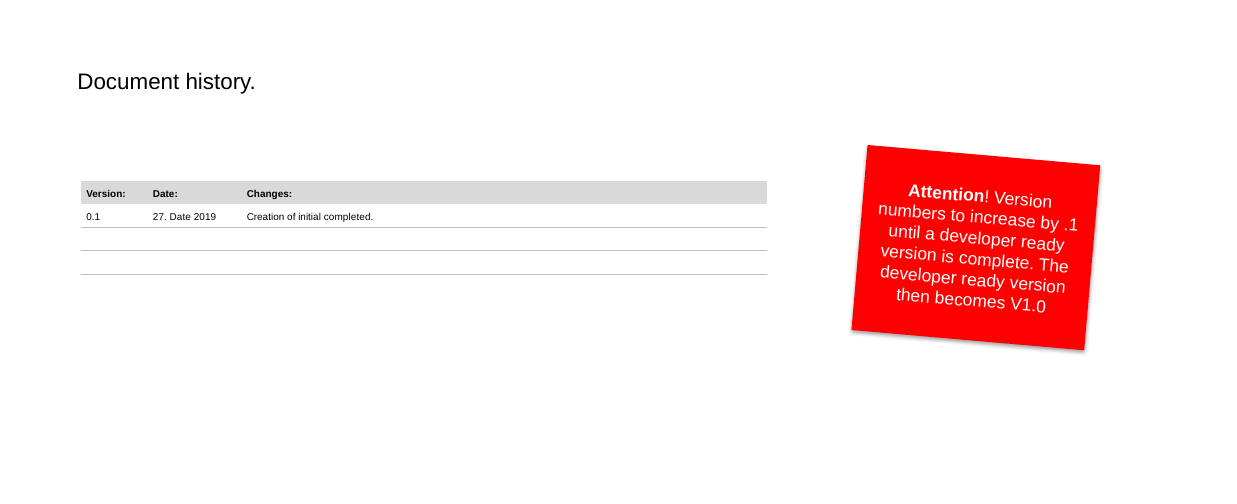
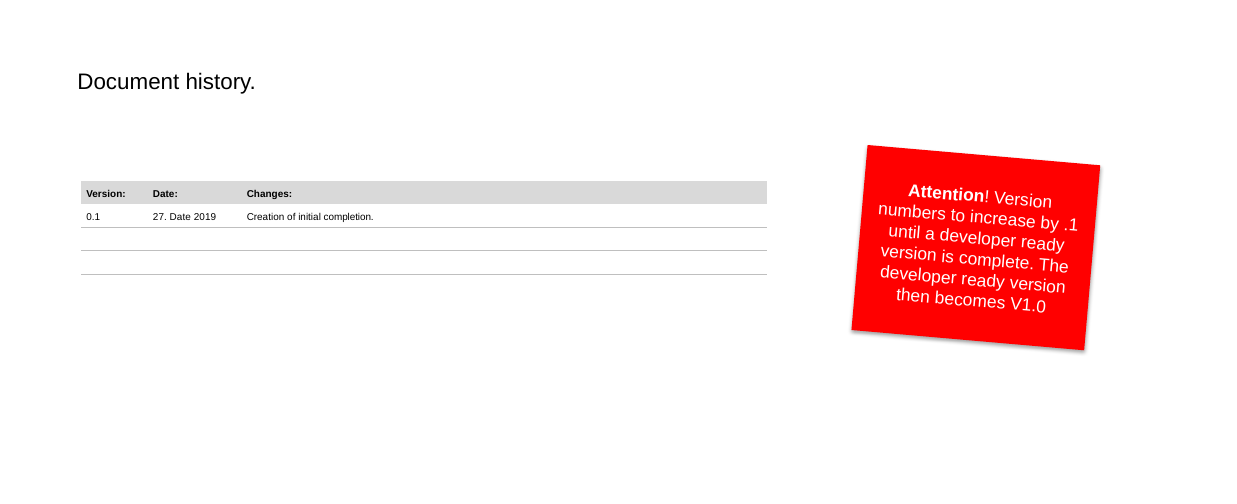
completed: completed -> completion
